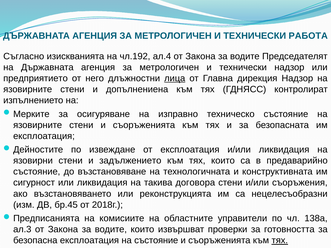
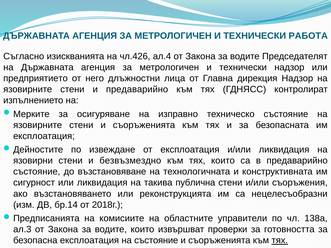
чл.192: чл.192 -> чл.426
лица underline: present -> none
и допълнениена: допълнениена -> предаварийно
задължението: задължението -> безвъзмездно
договора: договора -> публична
бр.45: бр.45 -> бр.14
